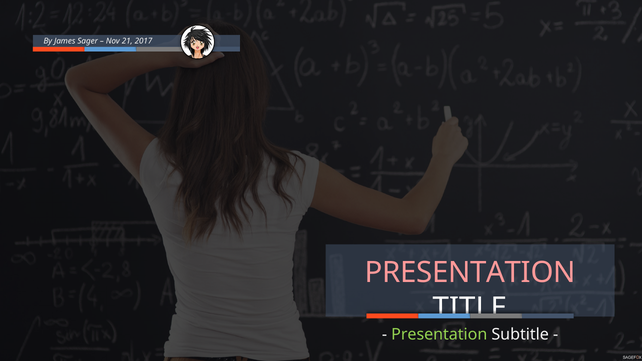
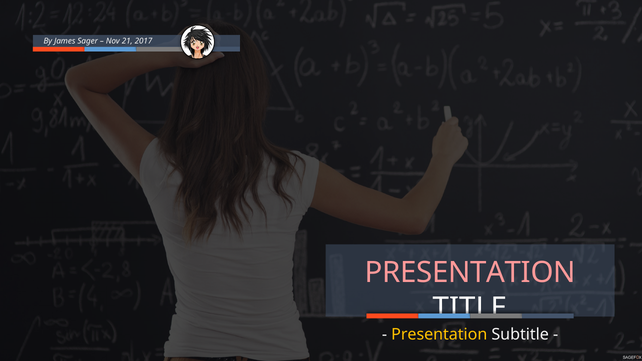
Presentation at (439, 334) colour: light green -> yellow
